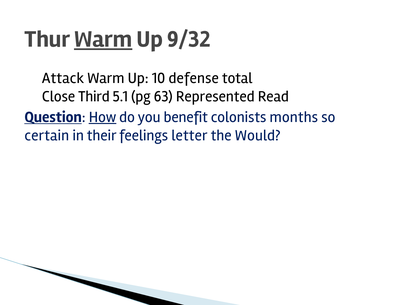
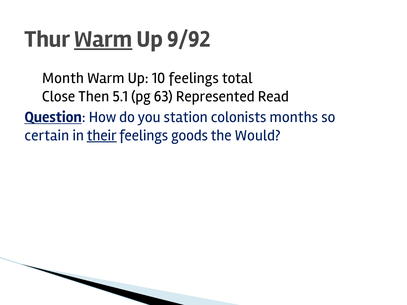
9/32: 9/32 -> 9/92
Attack: Attack -> Month
10 defense: defense -> feelings
Third: Third -> Then
How underline: present -> none
benefit: benefit -> station
their underline: none -> present
letter: letter -> goods
